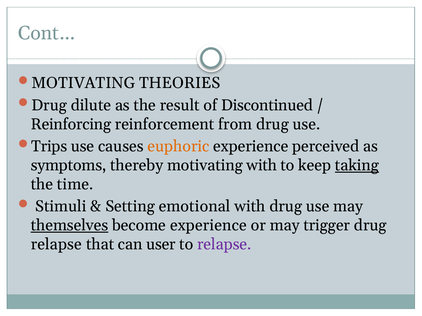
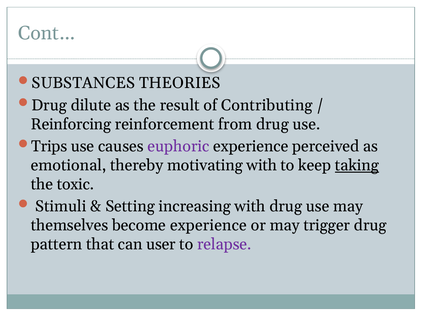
MOTIVATING at (83, 83): MOTIVATING -> SUBSTANCES
Discontinued: Discontinued -> Contributing
euphoric colour: orange -> purple
symptoms: symptoms -> emotional
time: time -> toxic
emotional: emotional -> increasing
themselves underline: present -> none
relapse at (56, 245): relapse -> pattern
